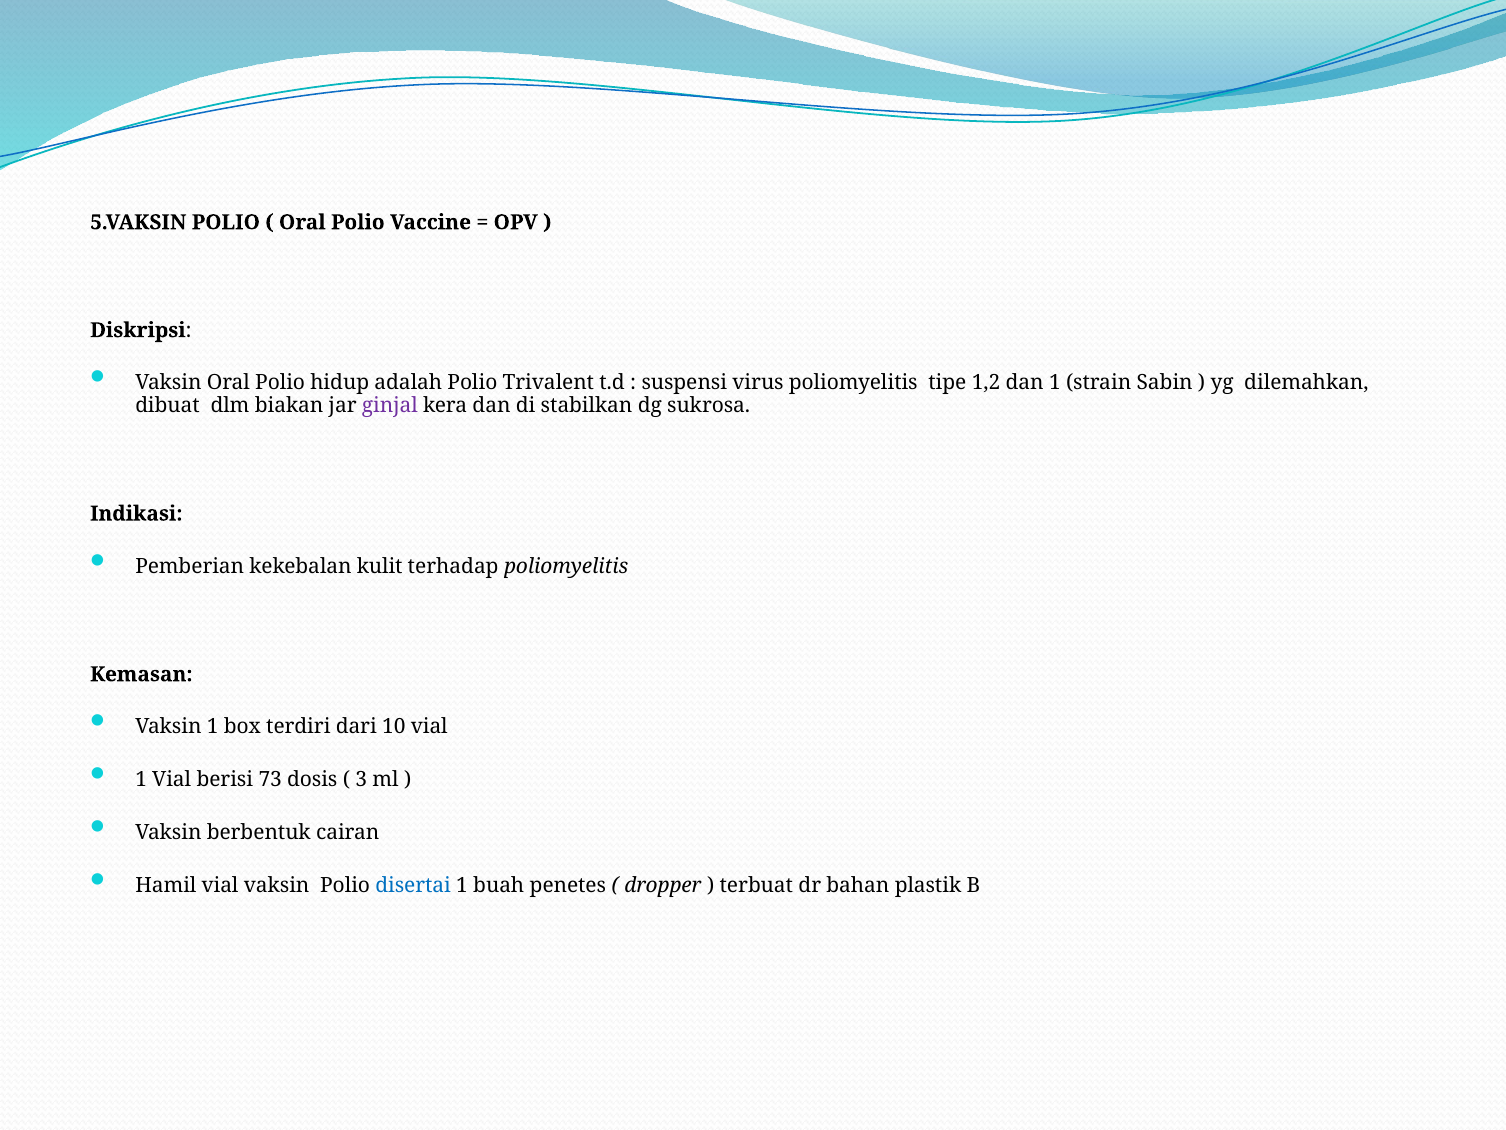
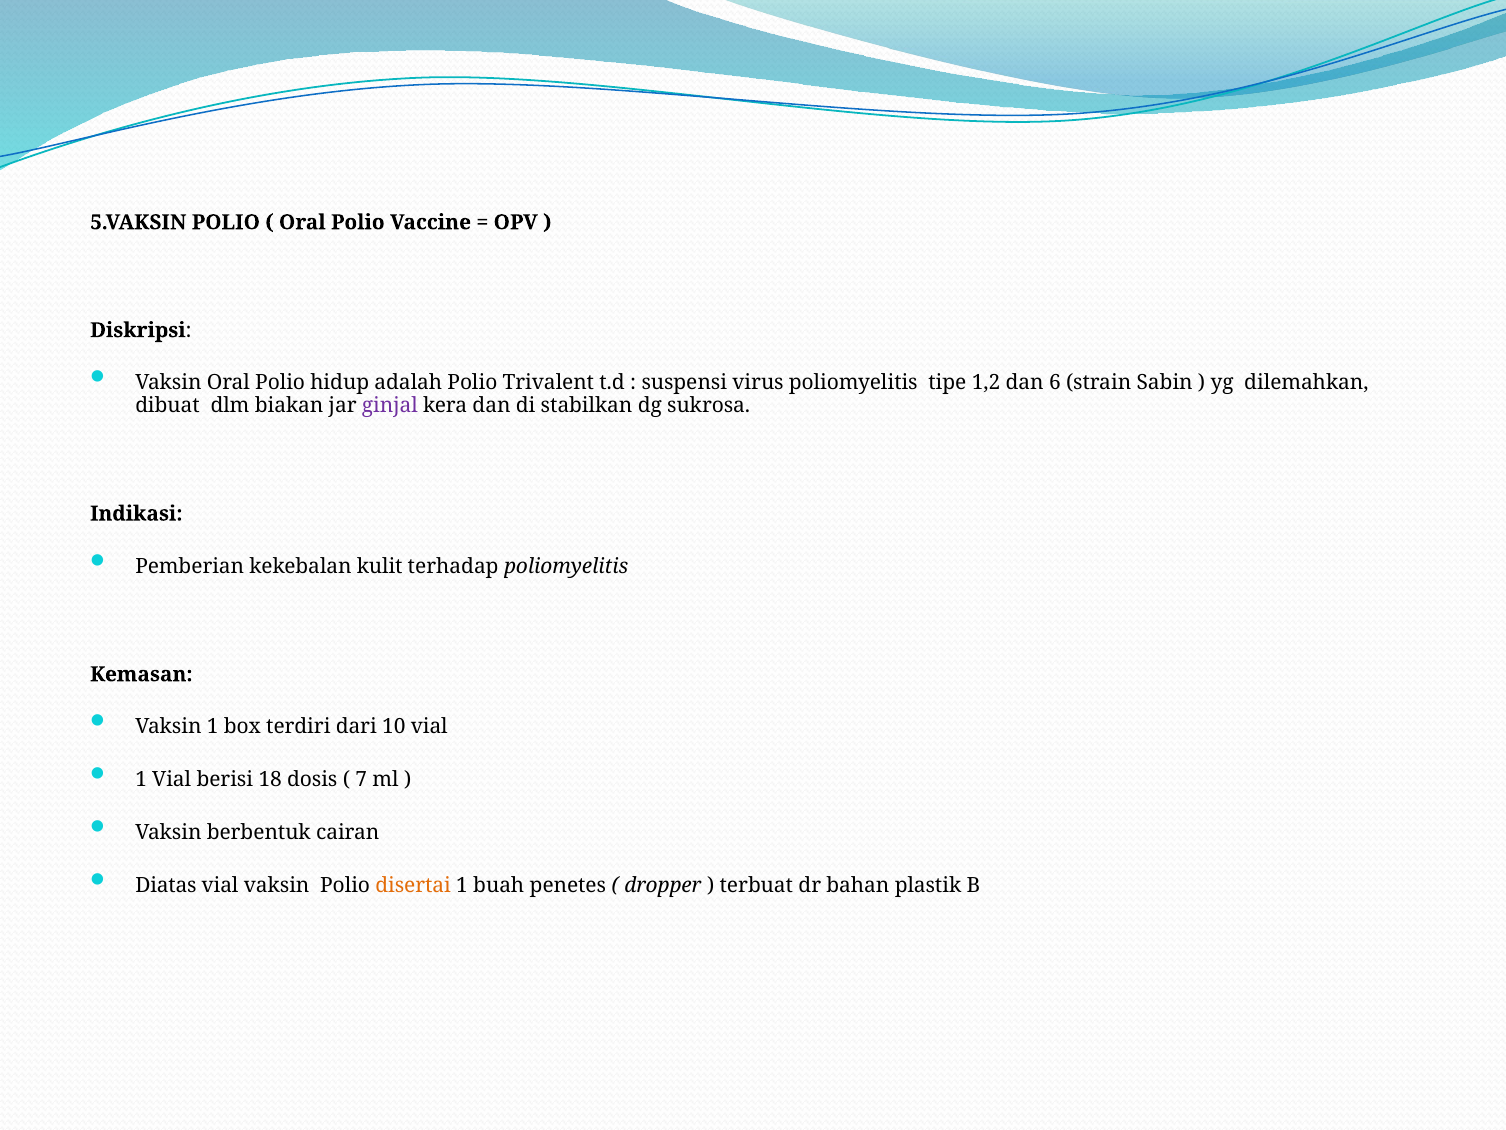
dan 1: 1 -> 6
73: 73 -> 18
3: 3 -> 7
Hamil: Hamil -> Diatas
disertai colour: blue -> orange
